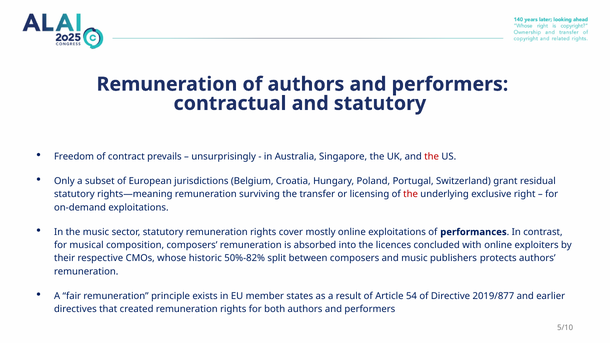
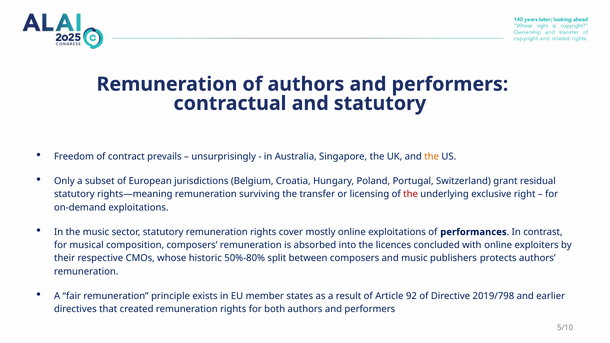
the at (432, 157) colour: red -> orange
50%-82%: 50%-82% -> 50%-80%
54: 54 -> 92
2019/877: 2019/877 -> 2019/798
